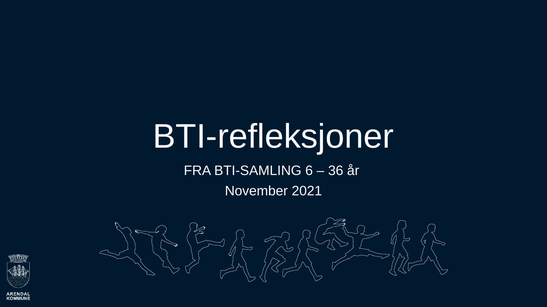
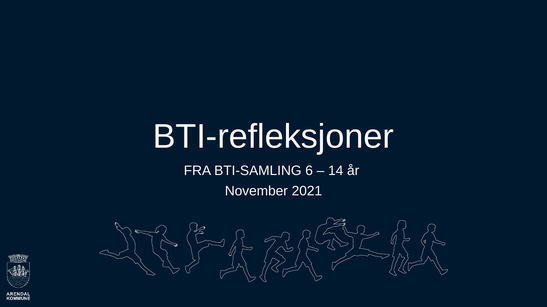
36: 36 -> 14
